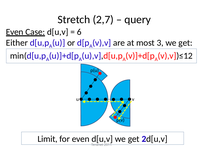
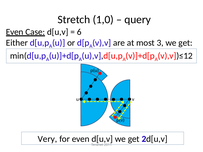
2,7: 2,7 -> 1,0
Limit: Limit -> Very
